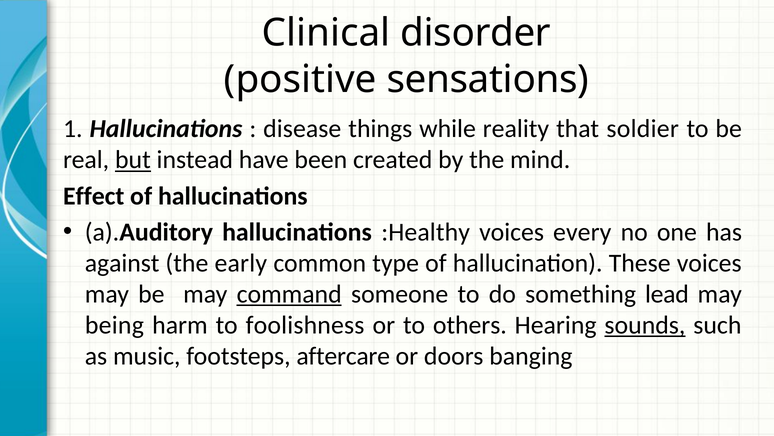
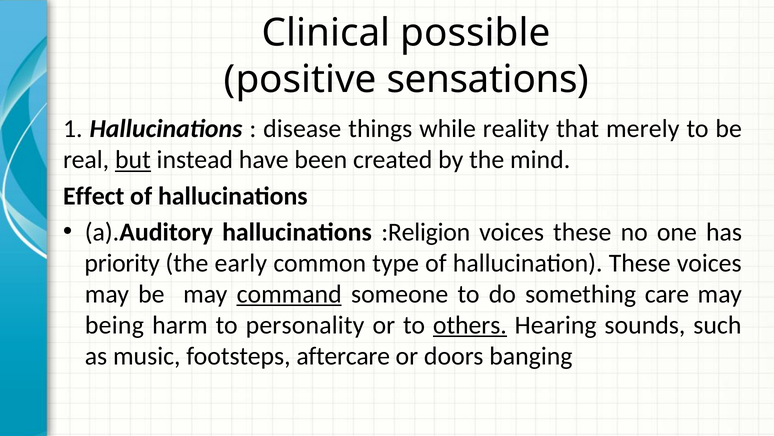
disorder: disorder -> possible
soldier: soldier -> merely
:Healthy: :Healthy -> :Religion
voices every: every -> these
against: against -> priority
lead: lead -> care
foolishness: foolishness -> personality
others underline: none -> present
sounds underline: present -> none
